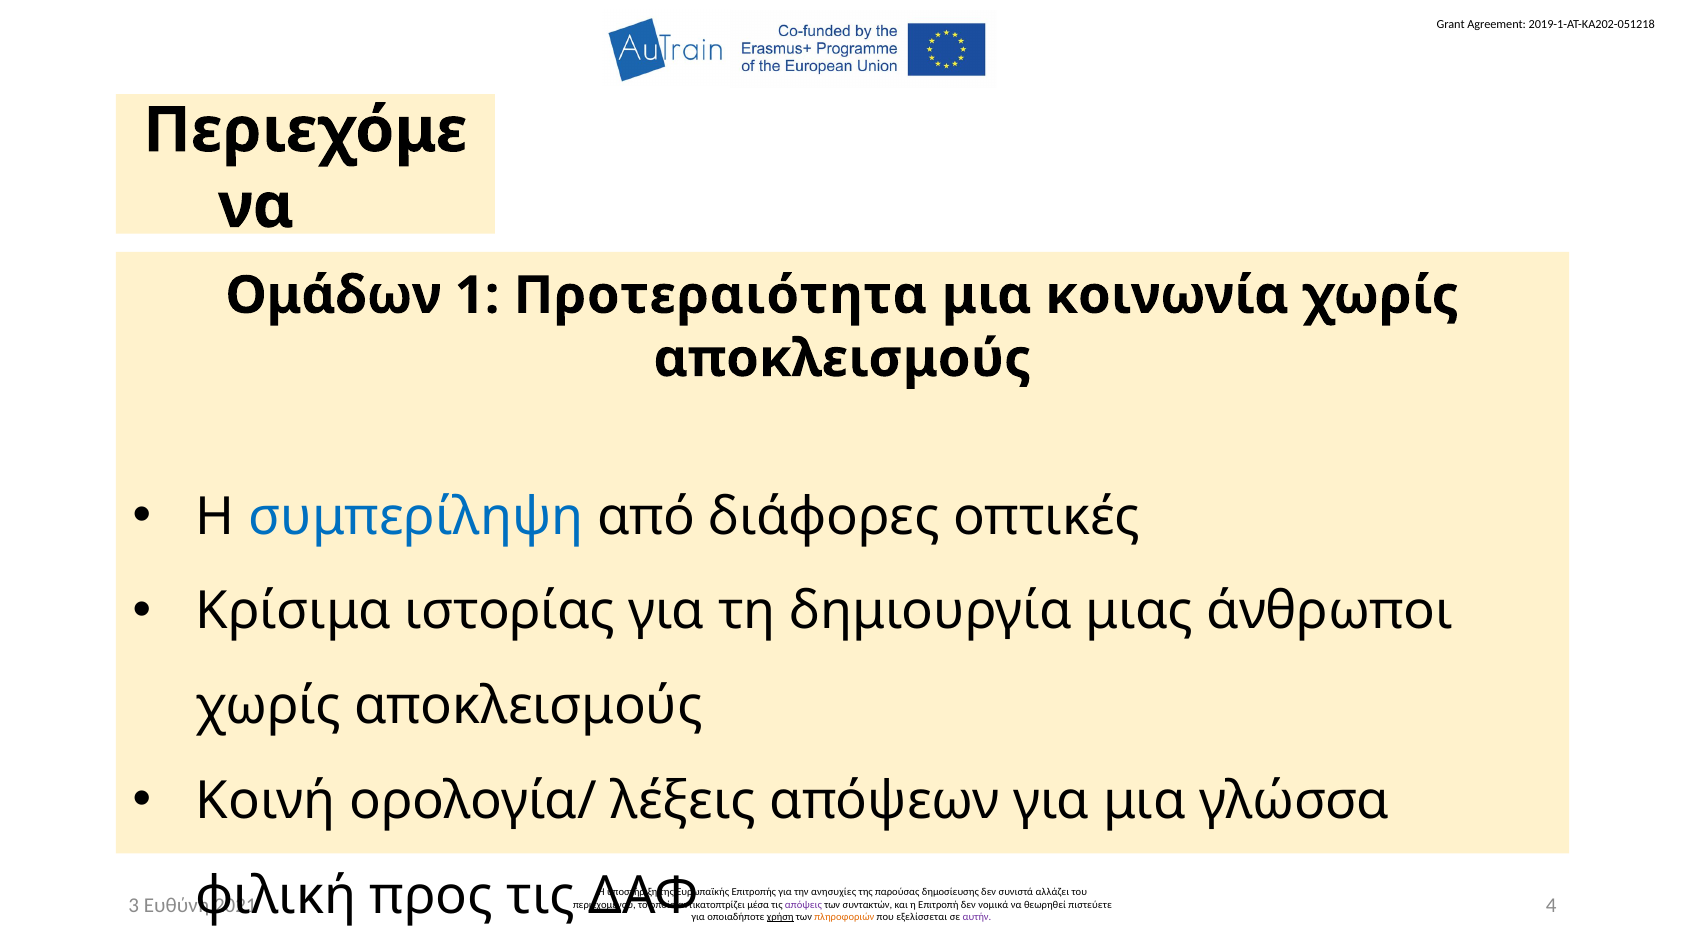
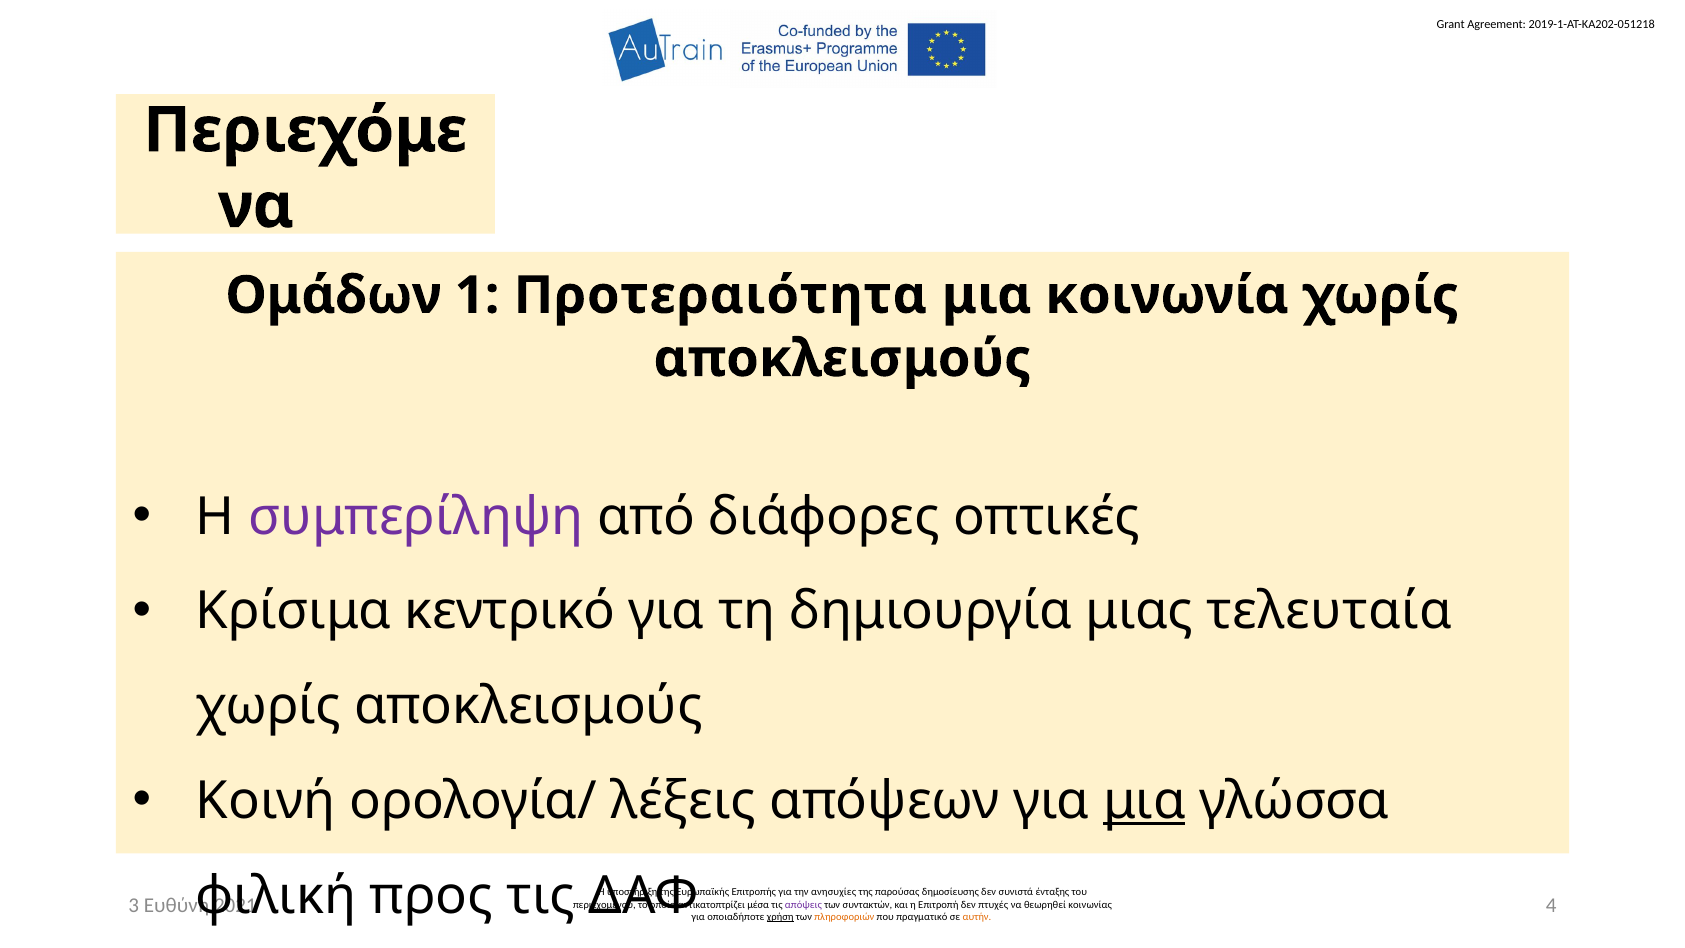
συμπερίληψη colour: blue -> purple
ιστορίας: ιστορίας -> κεντρικό
άνθρωποι: άνθρωποι -> τελευταία
μια at (1145, 801) underline: none -> present
αλλάζει: αλλάζει -> ένταξης
νομικά: νομικά -> πτυχές
πιστεύετε: πιστεύετε -> κοινωνίας
εξελίσσεται: εξελίσσεται -> πραγματικό
αυτήν colour: purple -> orange
